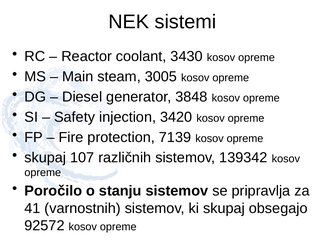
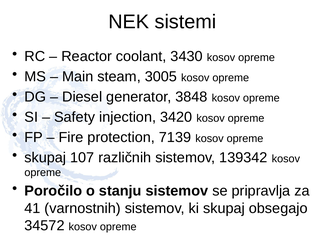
92572: 92572 -> 34572
